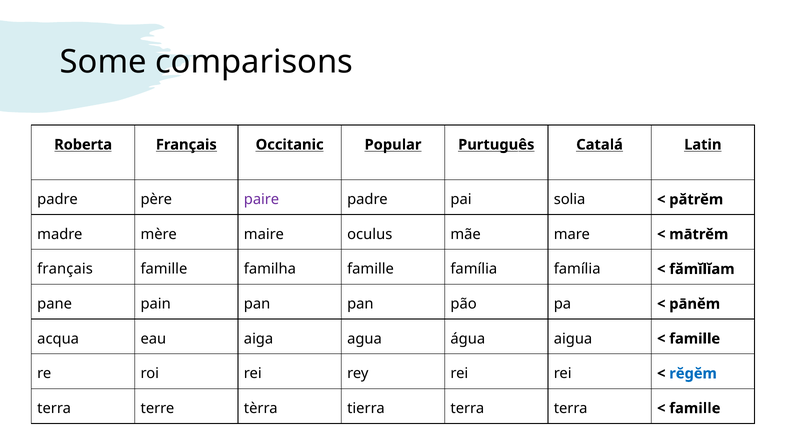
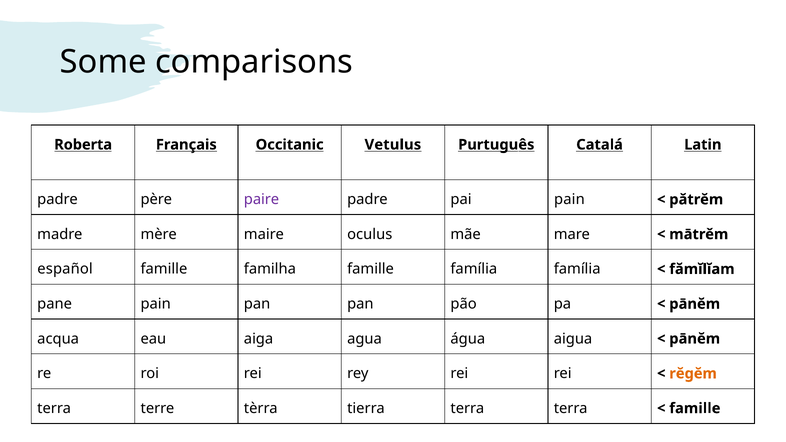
Popular: Popular -> Vetulus
pai solia: solia -> pain
français at (65, 269): français -> español
famille at (695, 339): famille -> pānĕm
rĕgĕm colour: blue -> orange
